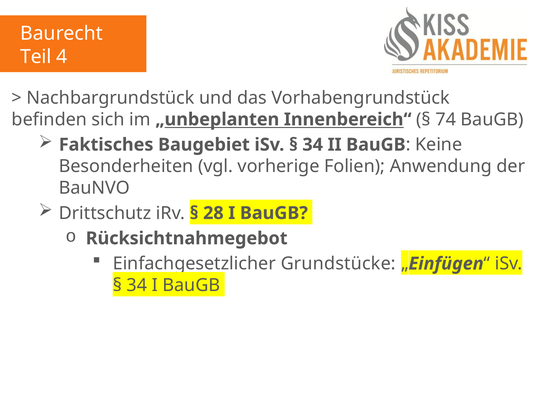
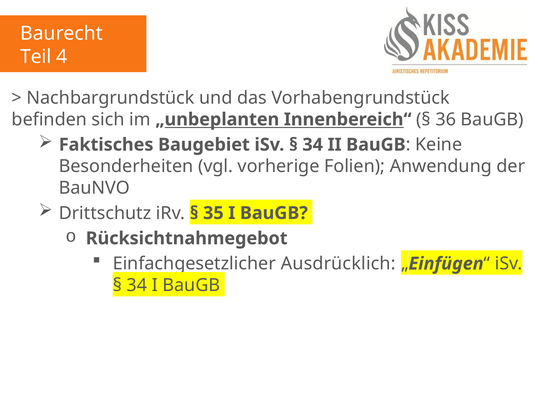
74: 74 -> 36
28: 28 -> 35
Grundstücke: Grundstücke -> Ausdrücklich
